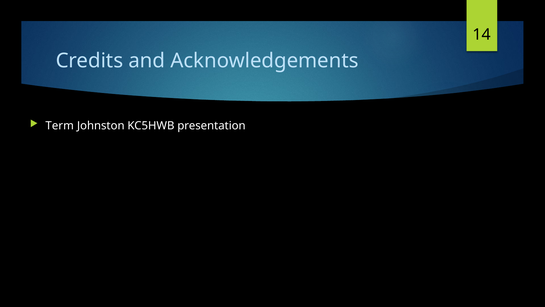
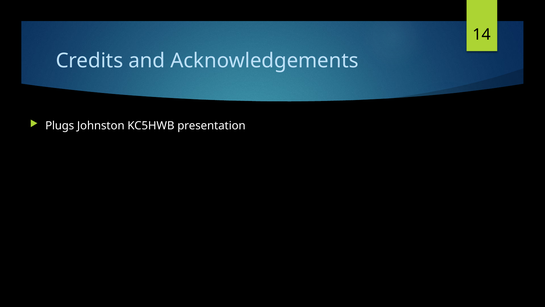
Term: Term -> Plugs
